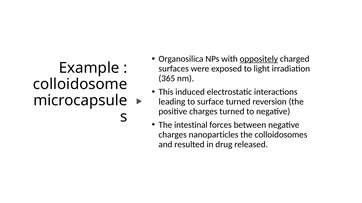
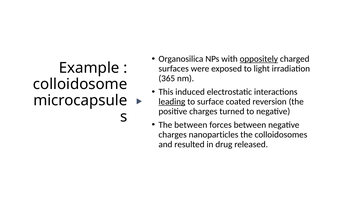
leading underline: none -> present
surface turned: turned -> coated
The intestinal: intestinal -> between
